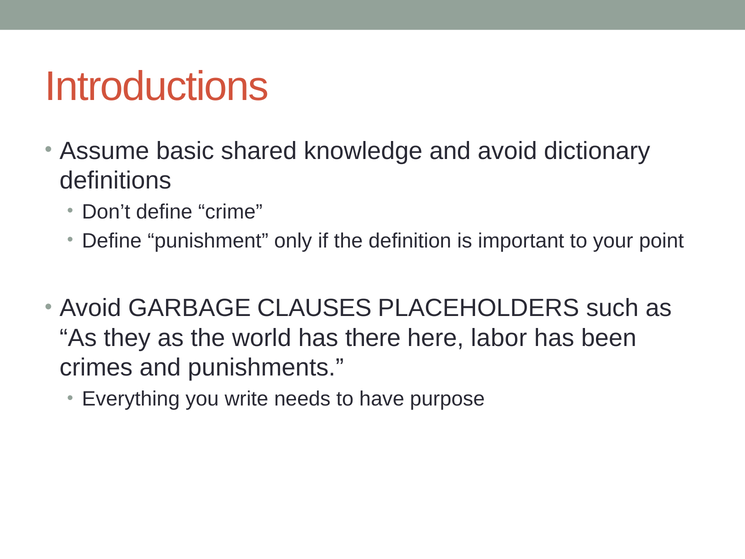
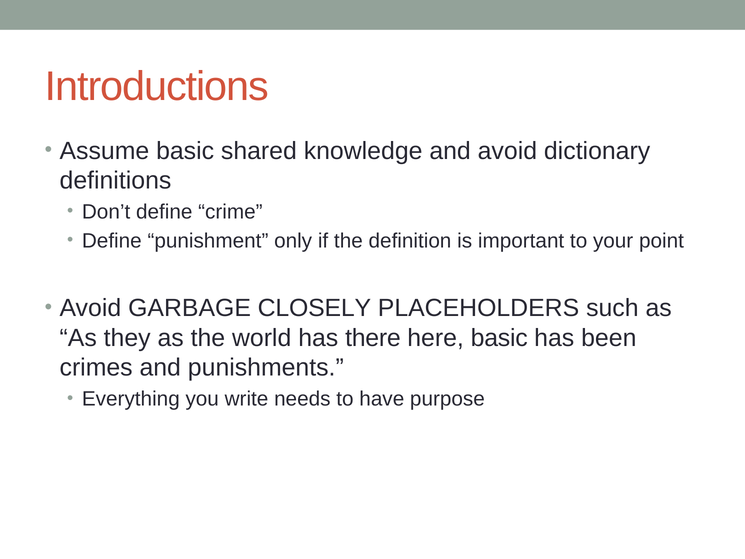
CLAUSES: CLAUSES -> CLOSELY
here labor: labor -> basic
